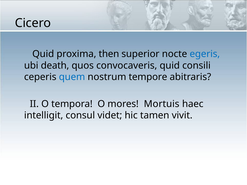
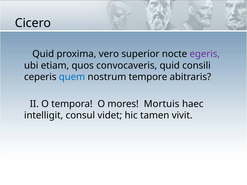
then: then -> vero
egeris colour: blue -> purple
death: death -> etiam
